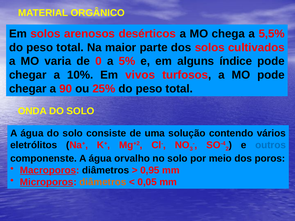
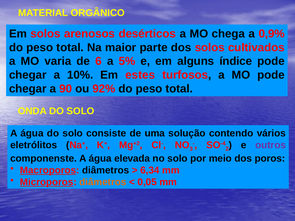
5,5%: 5,5% -> 0,9%
0: 0 -> 6
vivos: vivos -> estes
25%: 25% -> 92%
outros colour: blue -> purple
orvalho: orvalho -> elevada
0,95: 0,95 -> 6,34
